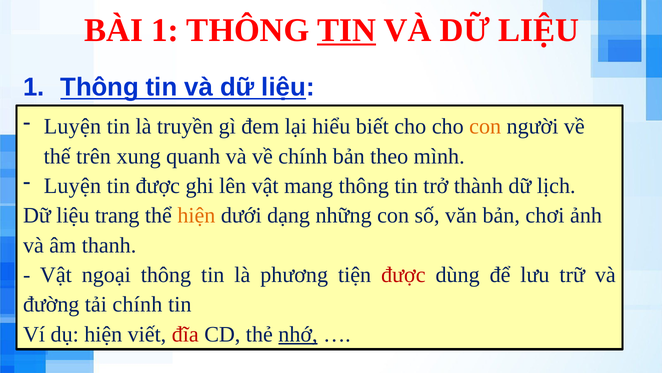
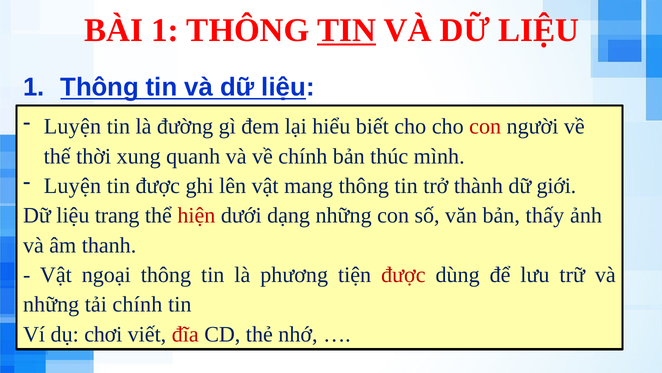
truyền: truyền -> đường
con at (485, 126) colour: orange -> red
trên: trên -> thời
theo: theo -> thúc
lịch: lịch -> giới
hiện at (196, 215) colour: orange -> red
chơi: chơi -> thấy
đường at (51, 304): đường -> những
dụ hiện: hiện -> chơi
nhớ underline: present -> none
